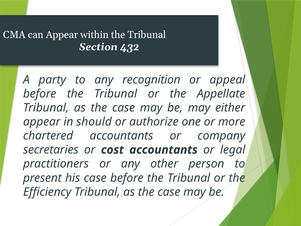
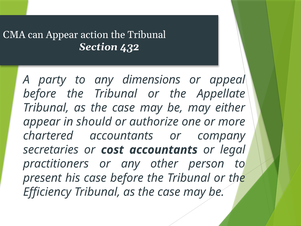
within: within -> action
recognition: recognition -> dimensions
